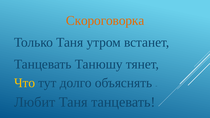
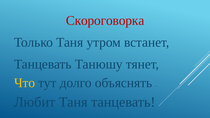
Скороговорка colour: orange -> red
